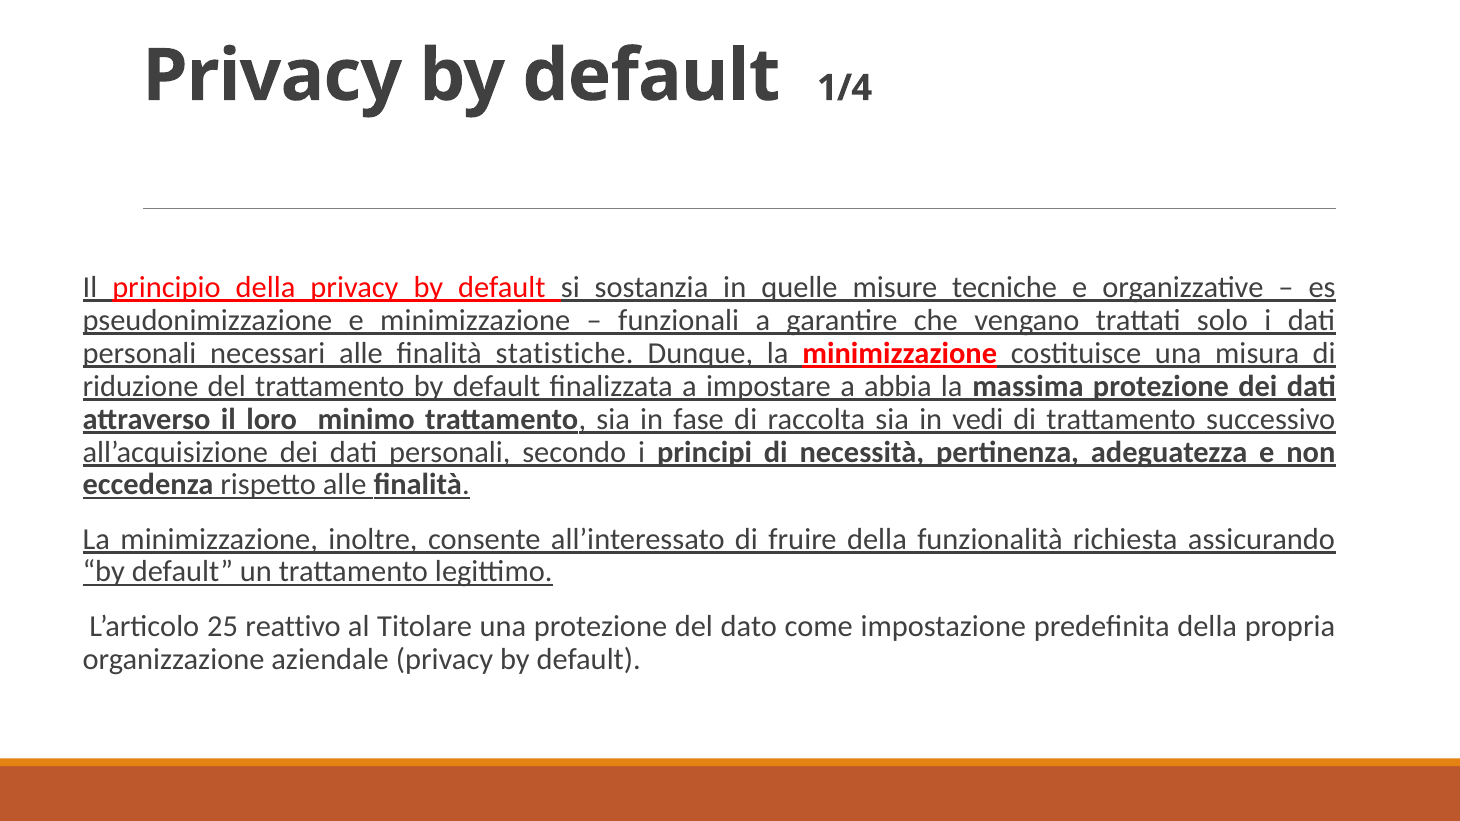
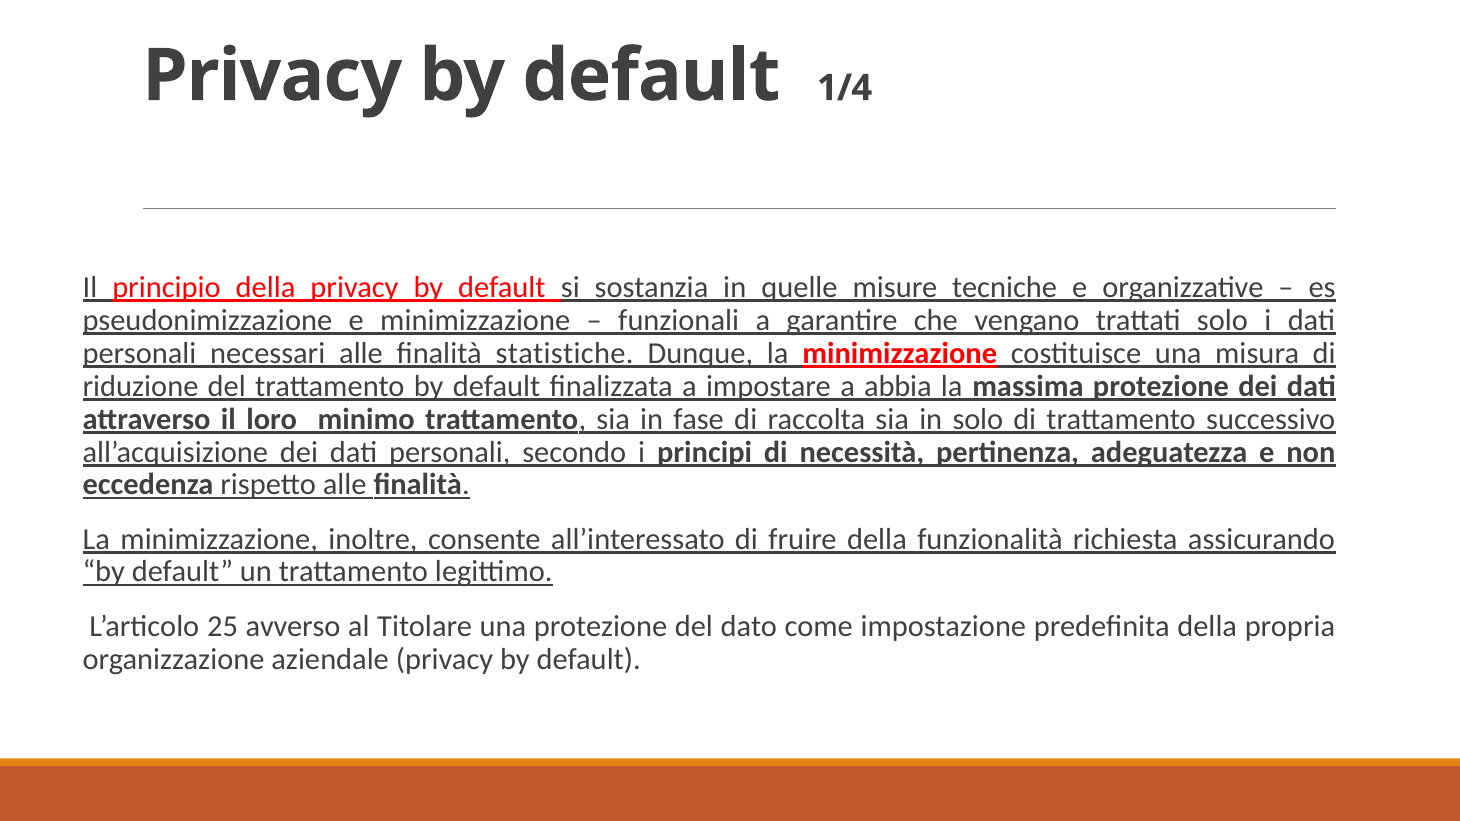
in vedi: vedi -> solo
reattivo: reattivo -> avverso
